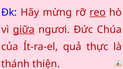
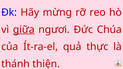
reo underline: present -> none
